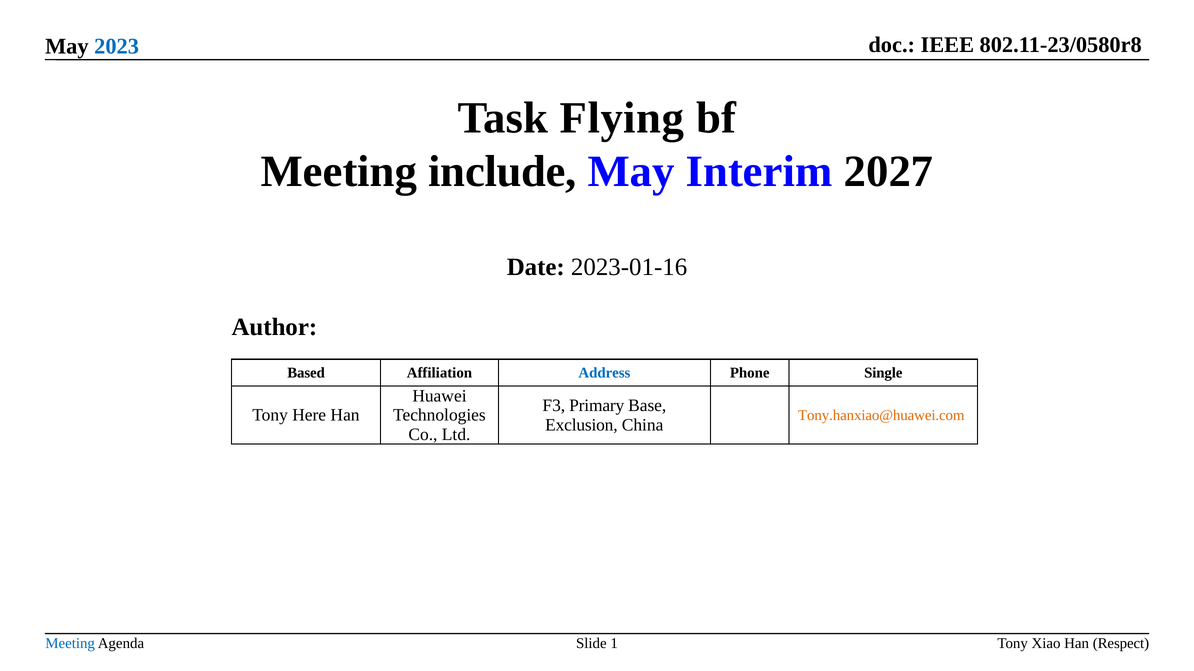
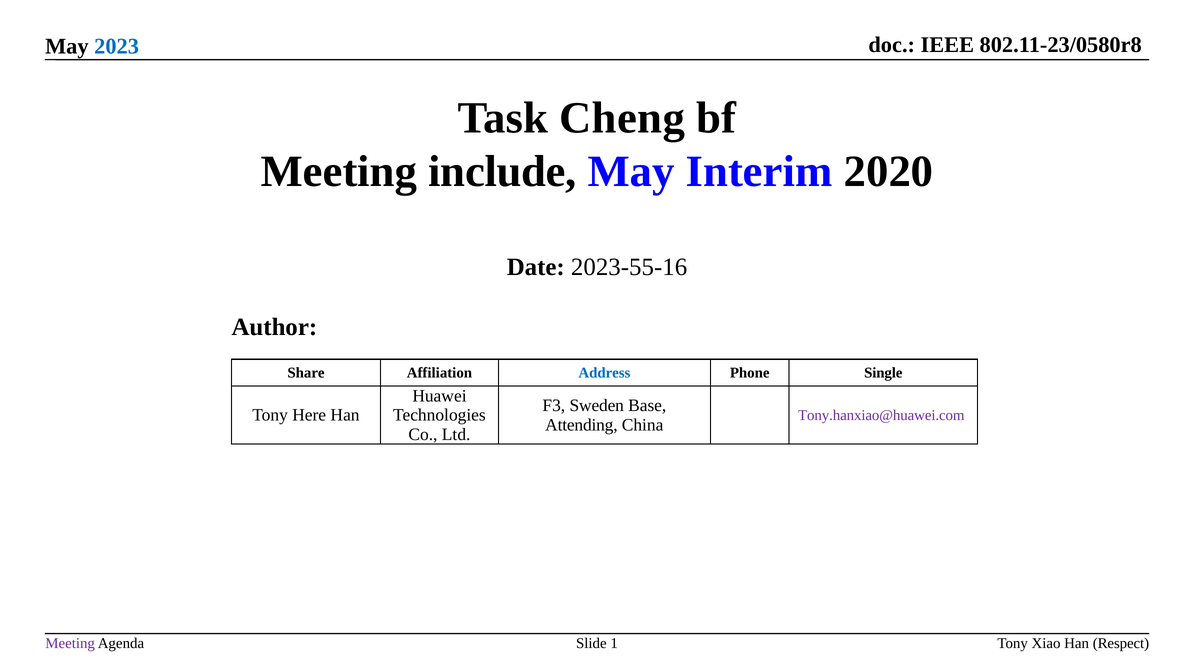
Flying: Flying -> Cheng
2027: 2027 -> 2020
2023-01-16: 2023-01-16 -> 2023-55-16
Based: Based -> Share
Primary: Primary -> Sweden
Tony.hanxiao@huawei.com colour: orange -> purple
Exclusion: Exclusion -> Attending
Meeting at (70, 644) colour: blue -> purple
